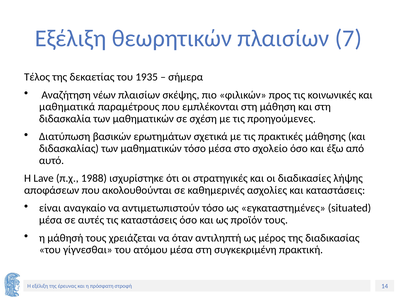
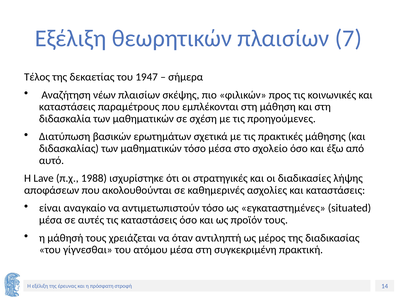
1935: 1935 -> 1947
μαθηματικά at (67, 107): μαθηματικά -> καταστάσεις
